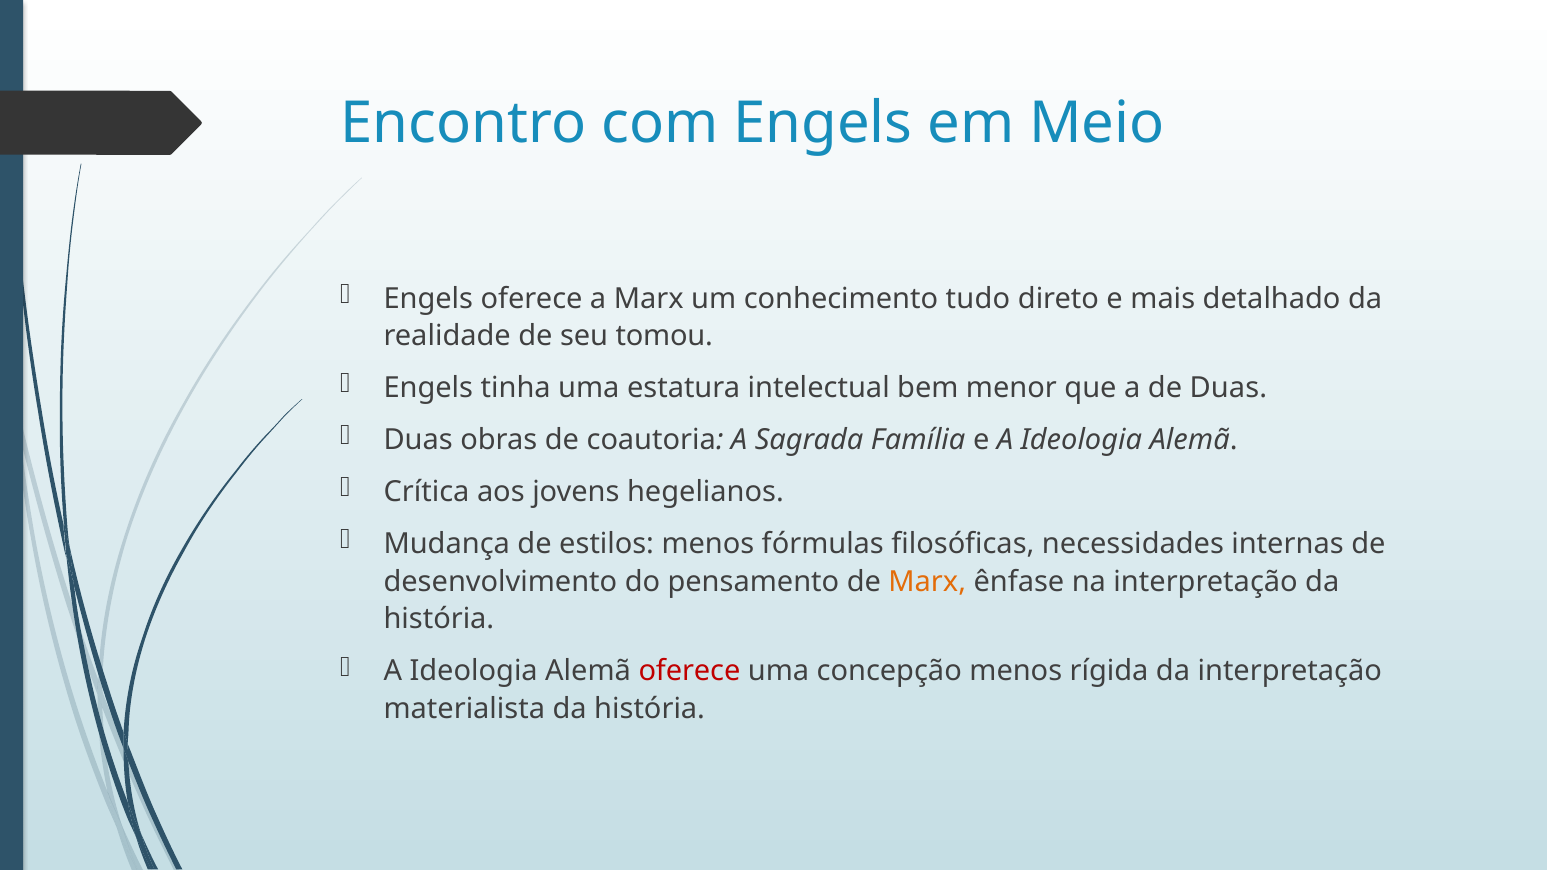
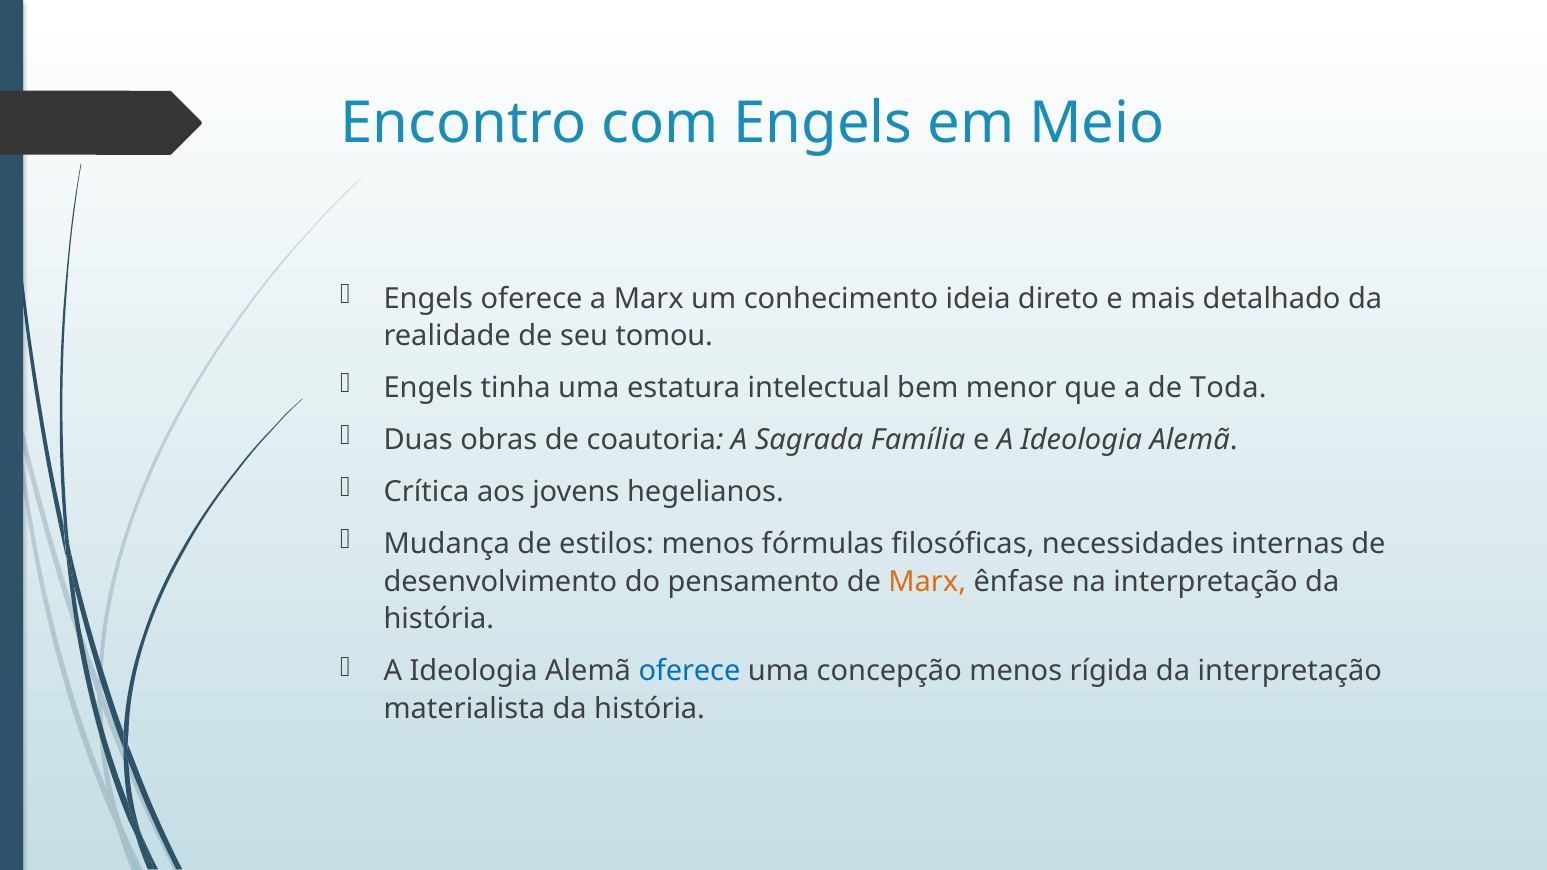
tudo: tudo -> ideia
de Duas: Duas -> Toda
oferece at (689, 671) colour: red -> blue
